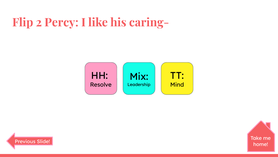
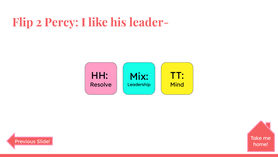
caring-: caring- -> leader-
